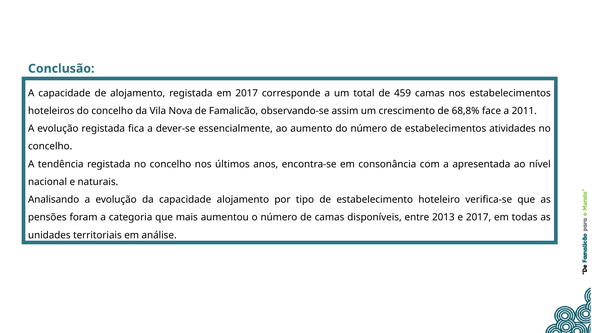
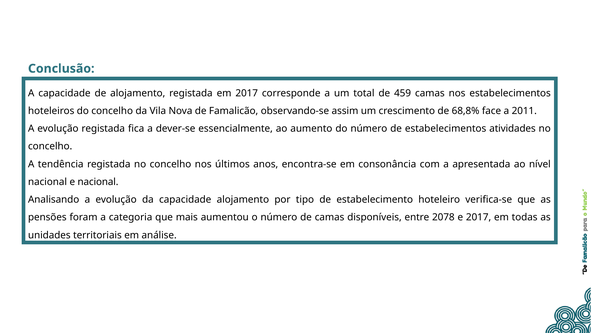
e naturais: naturais -> nacional
2013: 2013 -> 2078
